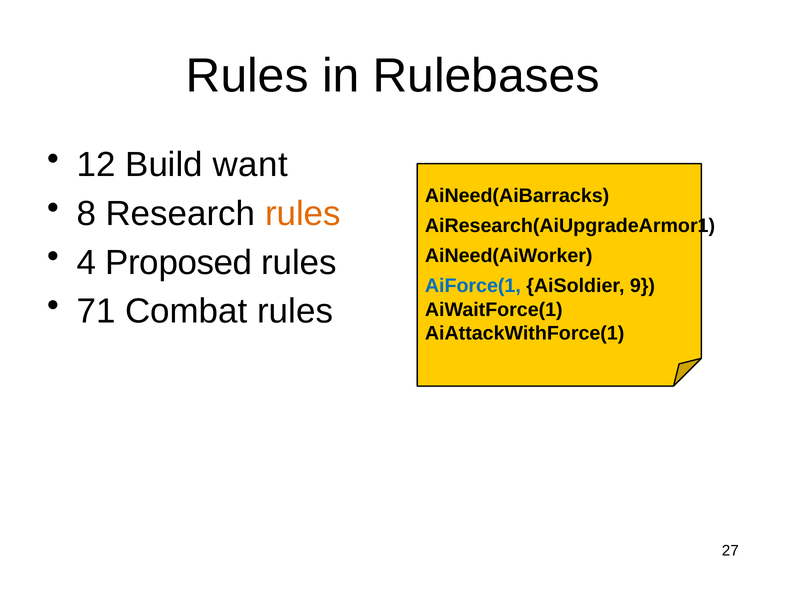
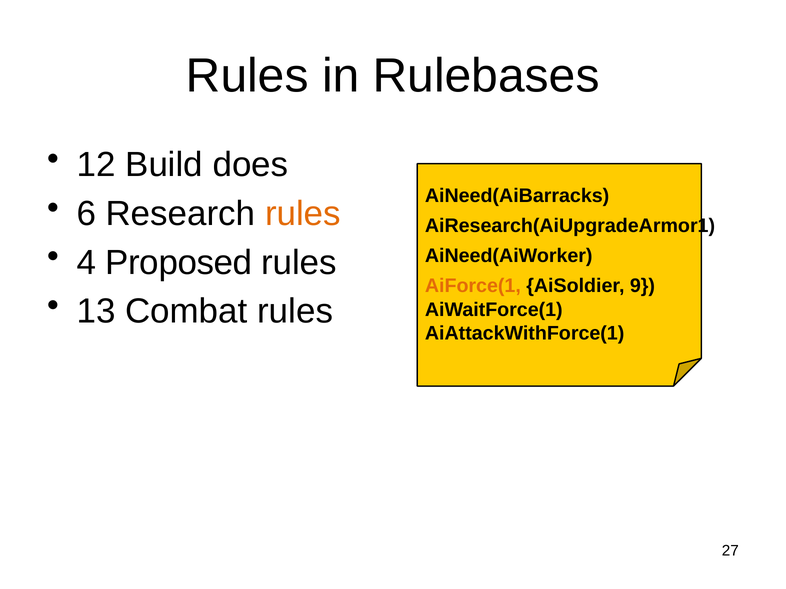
want: want -> does
8: 8 -> 6
AiForce(1 colour: blue -> orange
71: 71 -> 13
